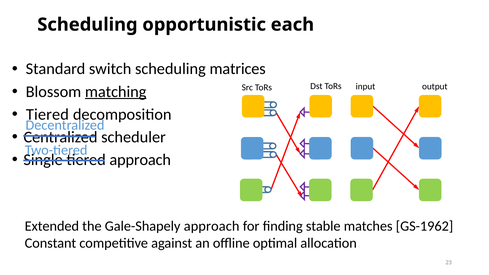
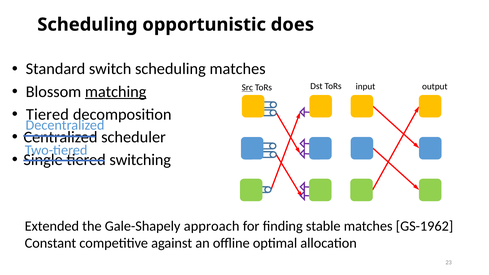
each: each -> does
scheduling matrices: matrices -> matches
Src underline: none -> present
approach at (140, 160): approach -> switching
